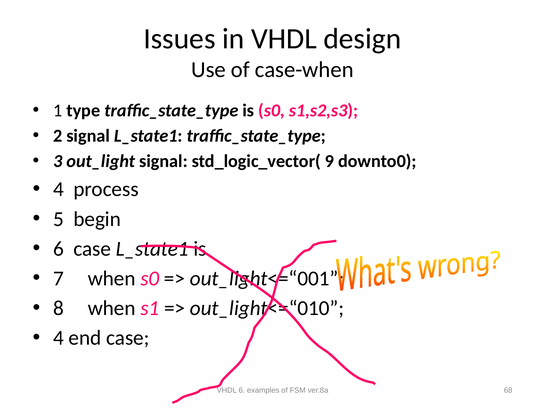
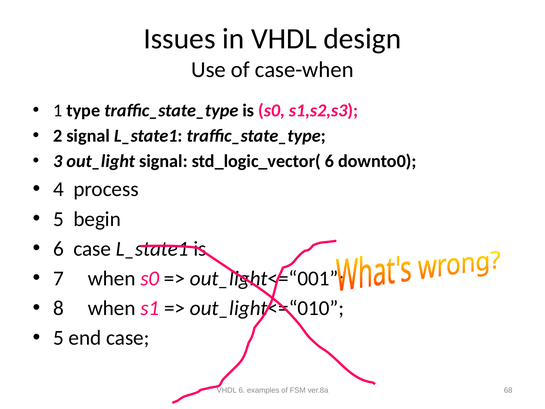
std_logic_vector( 9: 9 -> 6
4 at (59, 338): 4 -> 5
